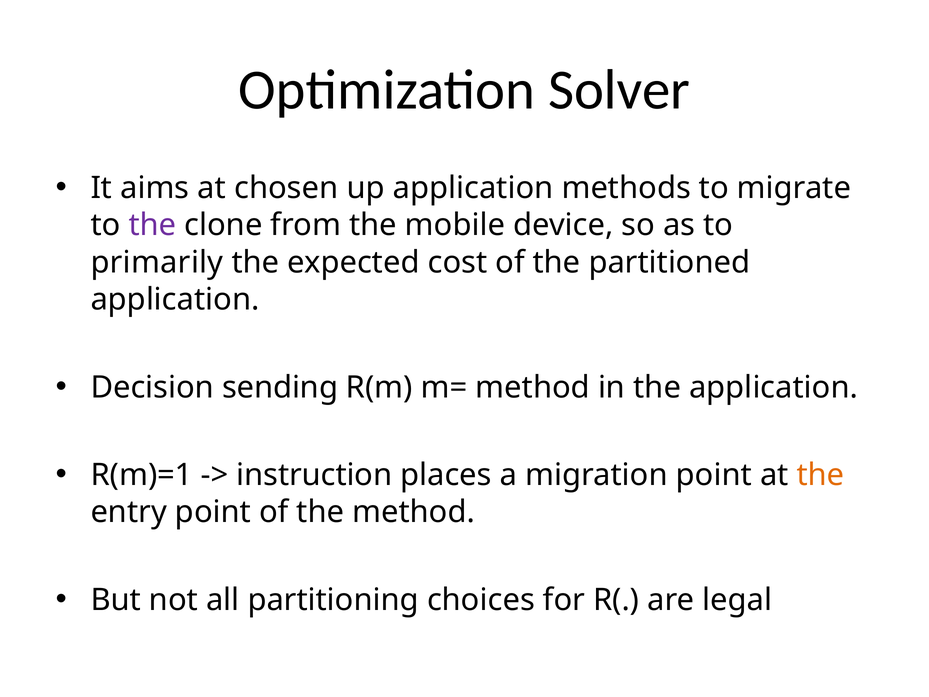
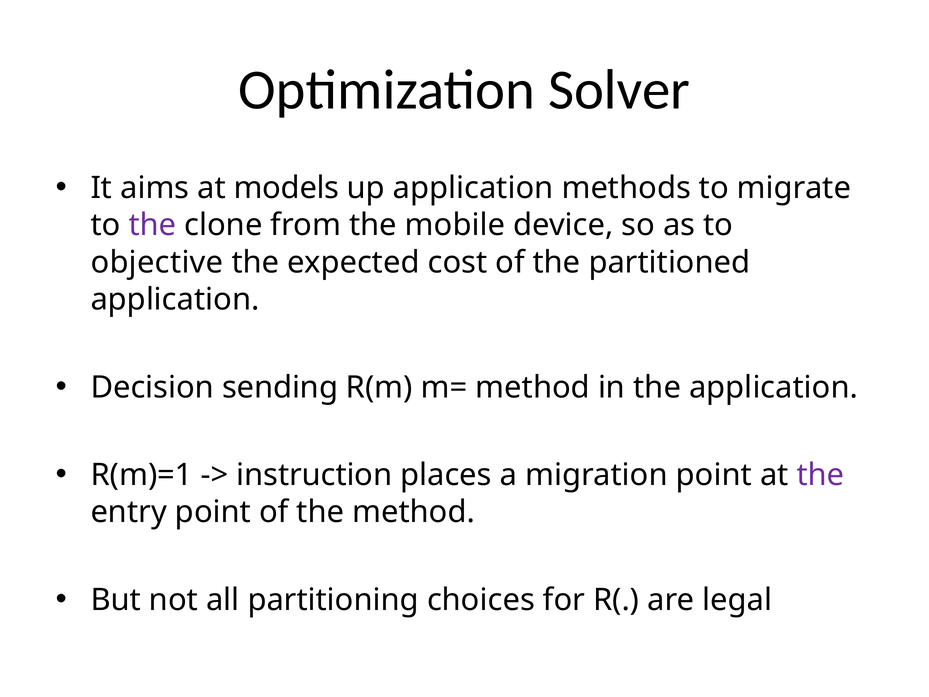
chosen: chosen -> models
primarily: primarily -> objective
the at (820, 475) colour: orange -> purple
